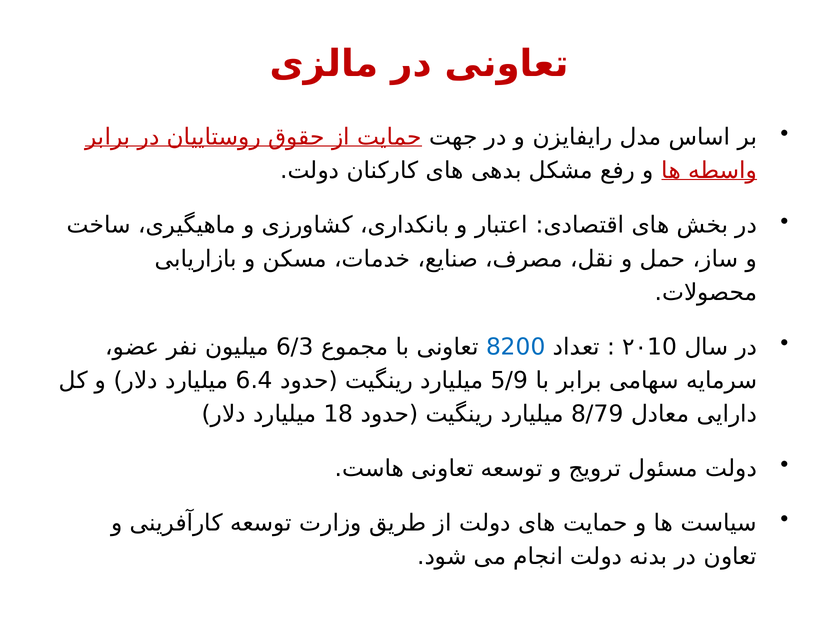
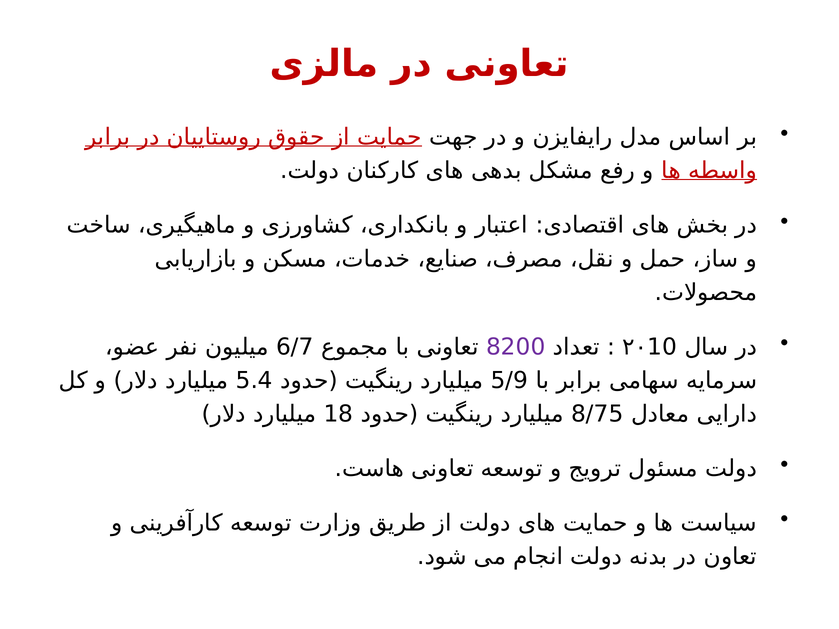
6/3: 6/3 -> 6/7
8200 colour: blue -> purple
6.4: 6.4 -> 5.4
8/79: 8/79 -> 8/75
